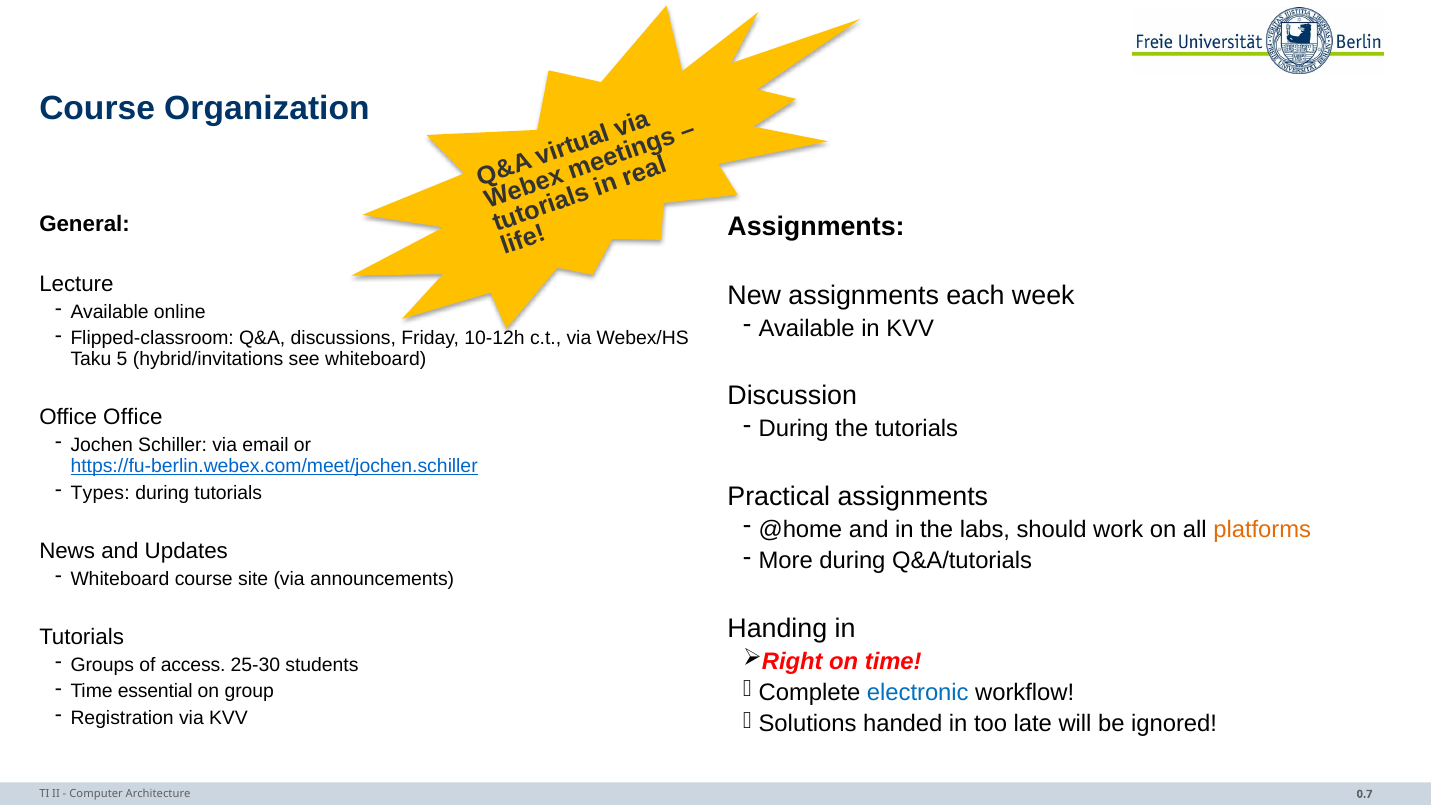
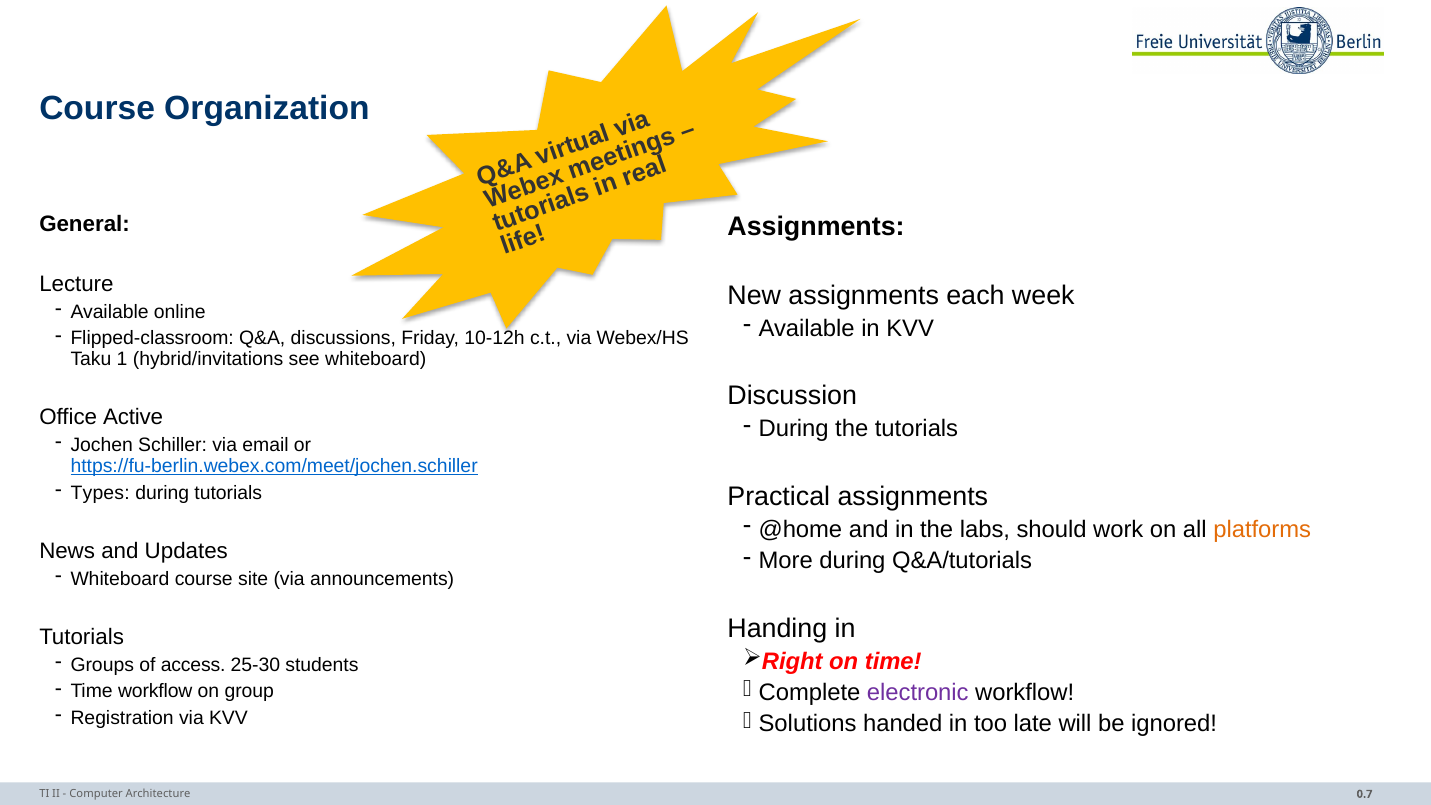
5: 5 -> 1
Office Office: Office -> Active
electronic colour: blue -> purple
Time essential: essential -> workflow
